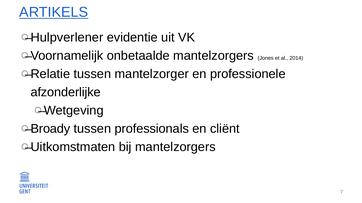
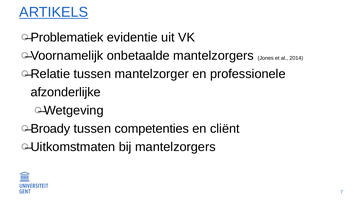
Hulpverlener: Hulpverlener -> Problematiek
professionals: professionals -> competenties
